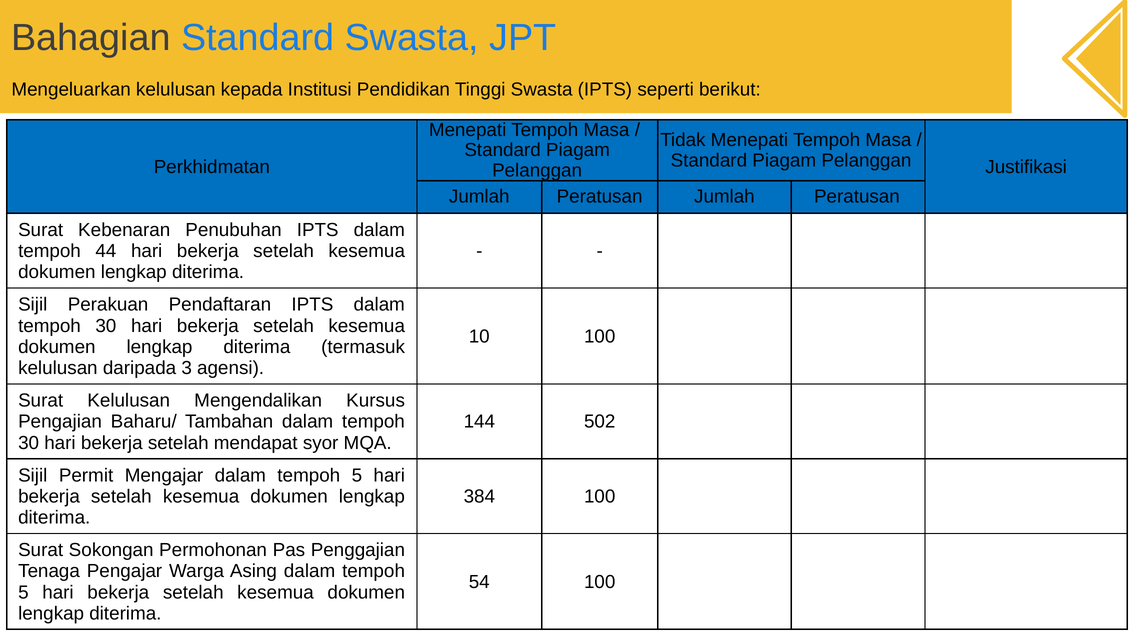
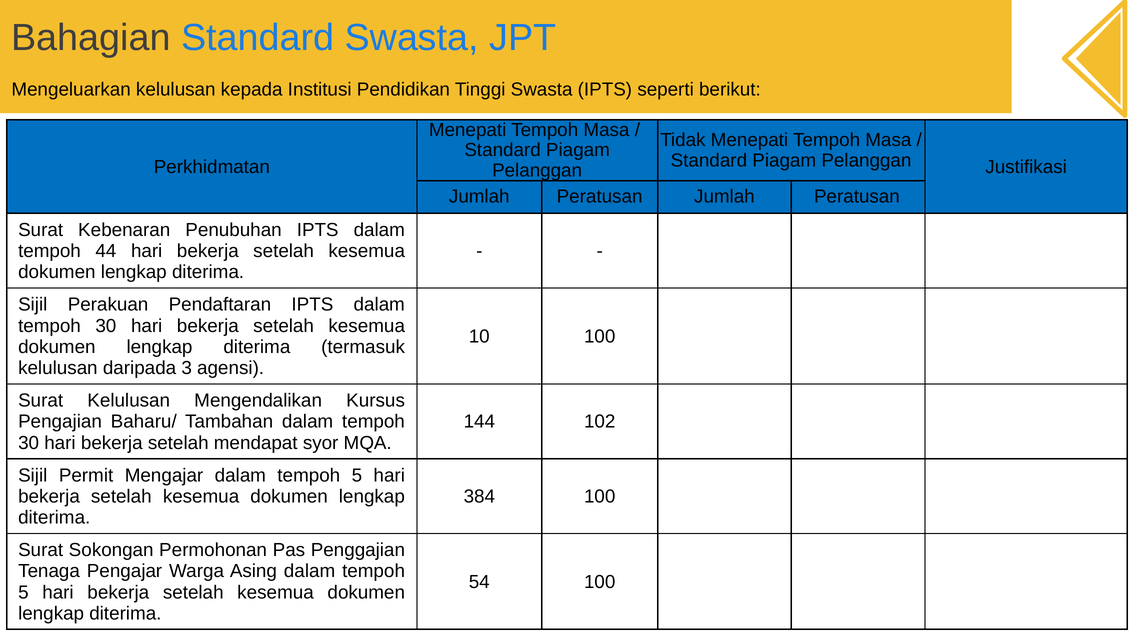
502: 502 -> 102
